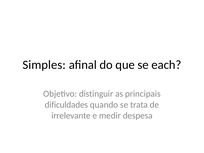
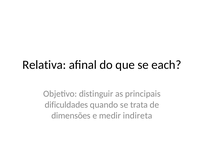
Simples: Simples -> Relativa
irrelevante: irrelevante -> dimensões
despesa: despesa -> indireta
